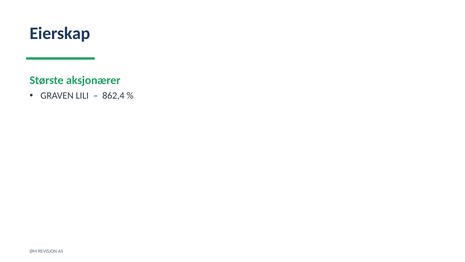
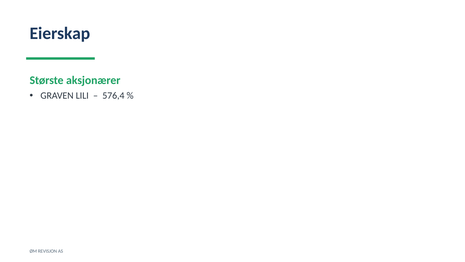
862,4: 862,4 -> 576,4
